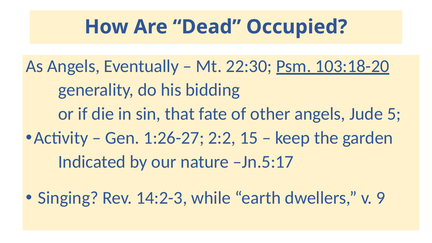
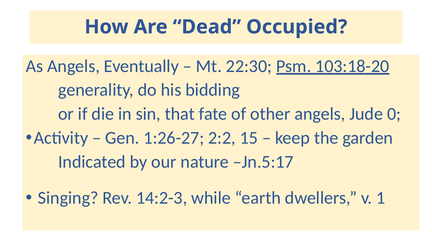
5: 5 -> 0
9: 9 -> 1
